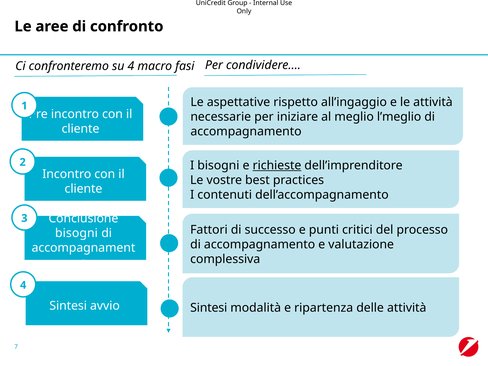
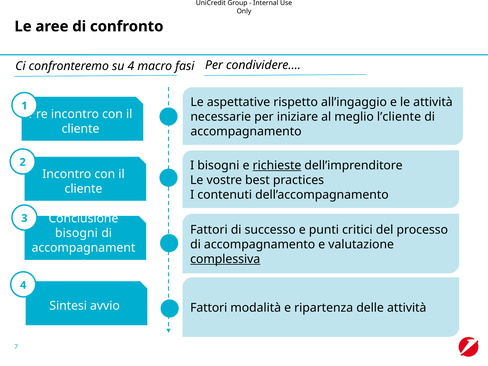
l’meglio: l’meglio -> l’cliente
complessiva underline: none -> present
avvio Sintesi: Sintesi -> Fattori
